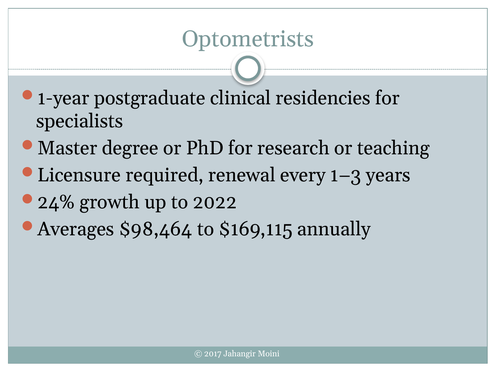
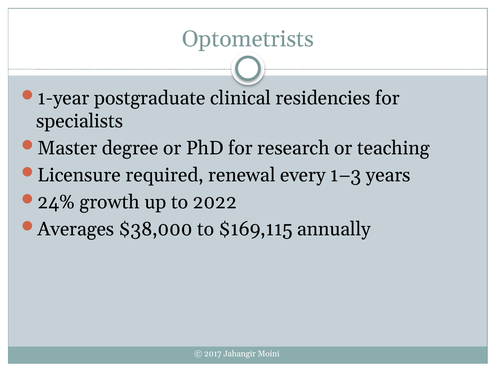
$98,464: $98,464 -> $38,000
